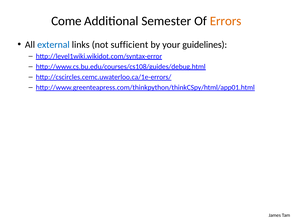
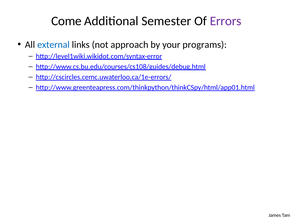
Errors colour: orange -> purple
sufficient: sufficient -> approach
guidelines: guidelines -> programs
